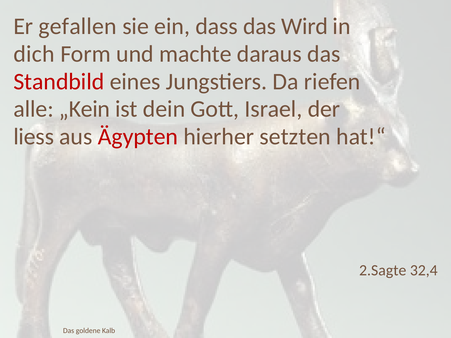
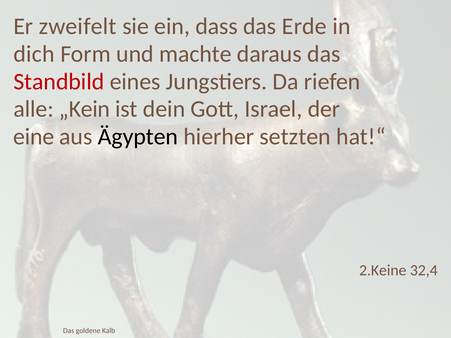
gefallen: gefallen -> zweifelt
Wird: Wird -> Erde
liess: liess -> eine
Ägypten colour: red -> black
2.Sagte: 2.Sagte -> 2.Keine
